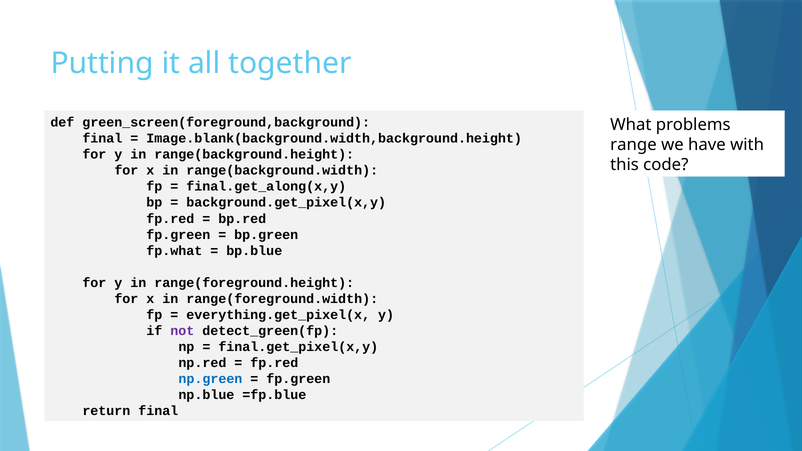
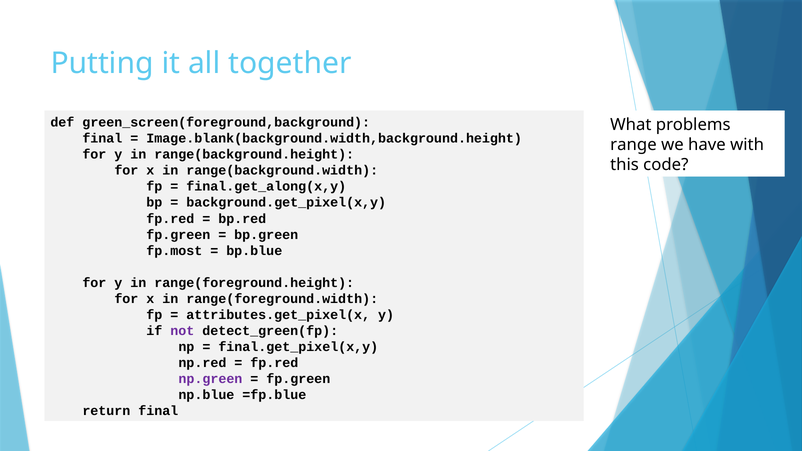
fp.what: fp.what -> fp.most
everything.get_pixel(x: everything.get_pixel(x -> attributes.get_pixel(x
np.green colour: blue -> purple
